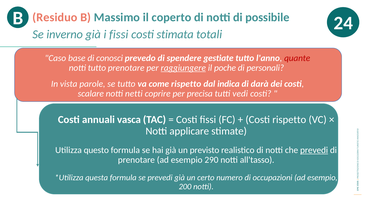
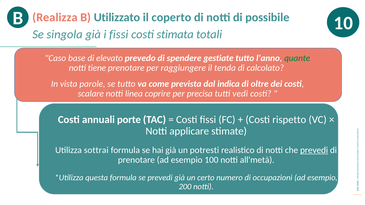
24: 24 -> 10
Residuo: Residuo -> Realizza
Massimo: Massimo -> Utilizzato
inverno: inverno -> singola
conosci: conosci -> elevato
quante colour: red -> green
notti tutto: tutto -> tiene
raggiungere underline: present -> none
poche: poche -> tenda
personali: personali -> calcolato
come rispetto: rispetto -> prevista
darà: darà -> oltre
netti: netti -> linea
vasca: vasca -> porte
questo: questo -> sottrai
previsto: previsto -> potresti
290: 290 -> 100
all'tasso: all'tasso -> all'metà
